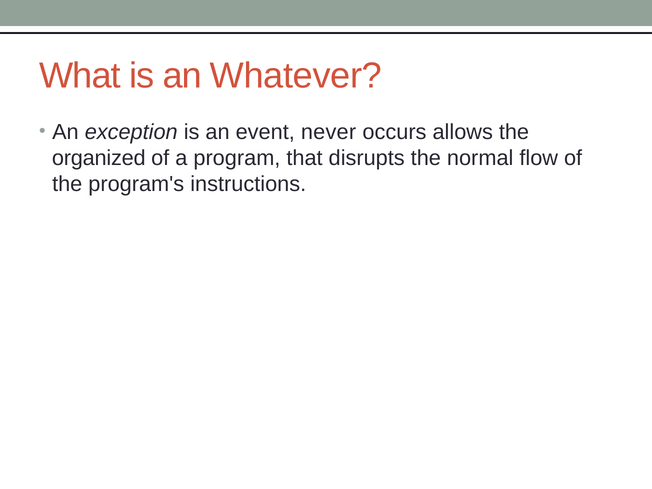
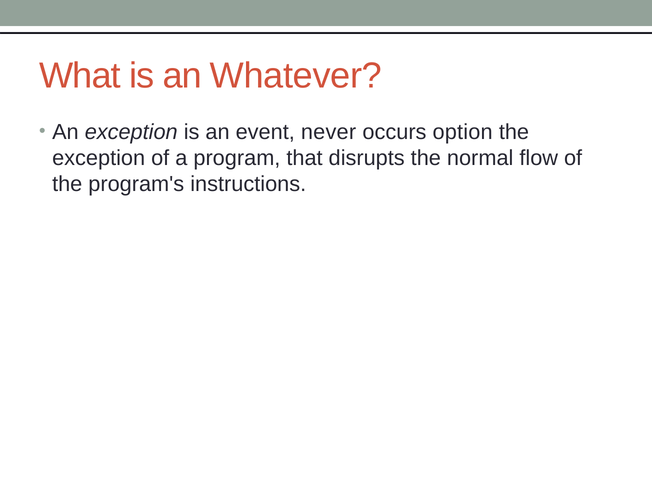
allows: allows -> option
organized at (99, 158): organized -> exception
